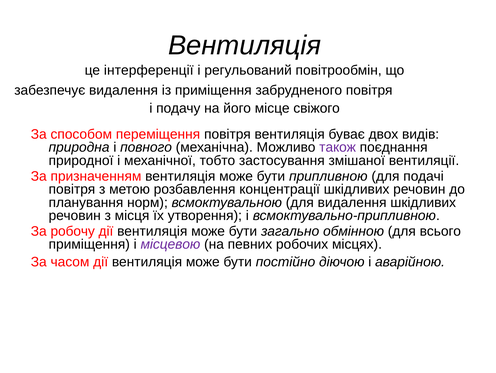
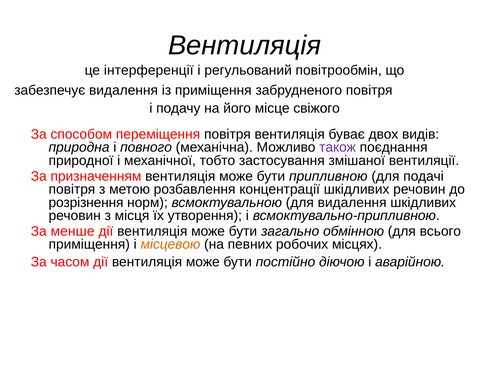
планування: планування -> розрізнення
робочу: робочу -> менше
місцевою colour: purple -> orange
